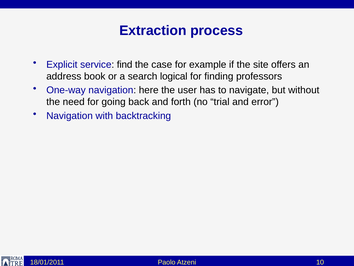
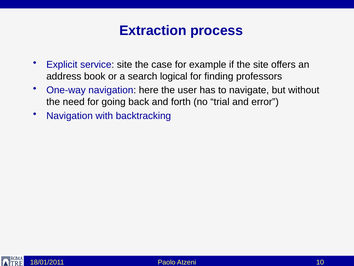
service find: find -> site
